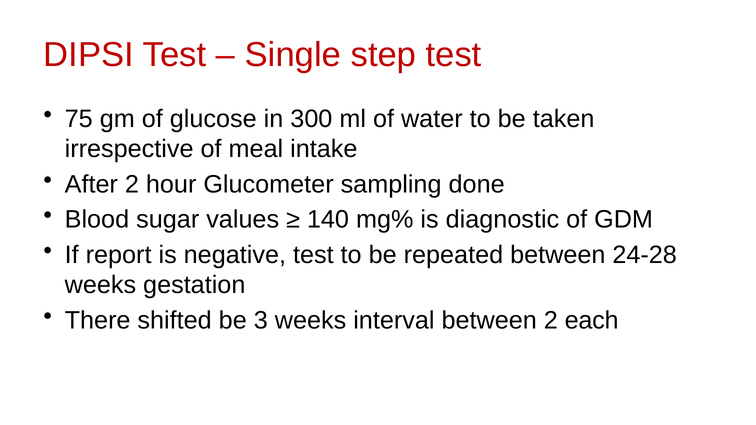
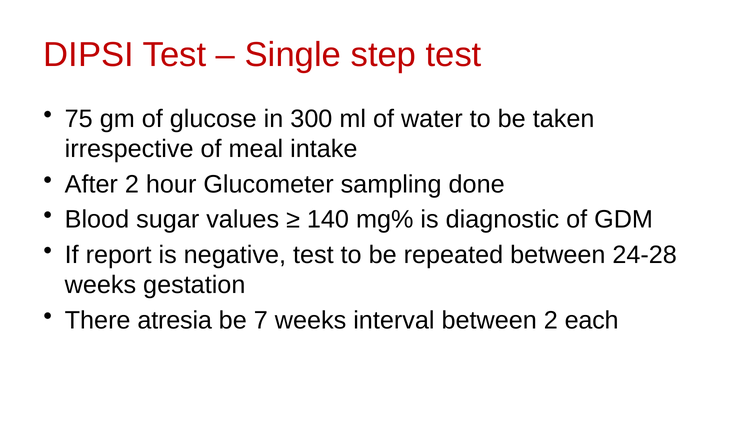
shifted: shifted -> atresia
3: 3 -> 7
